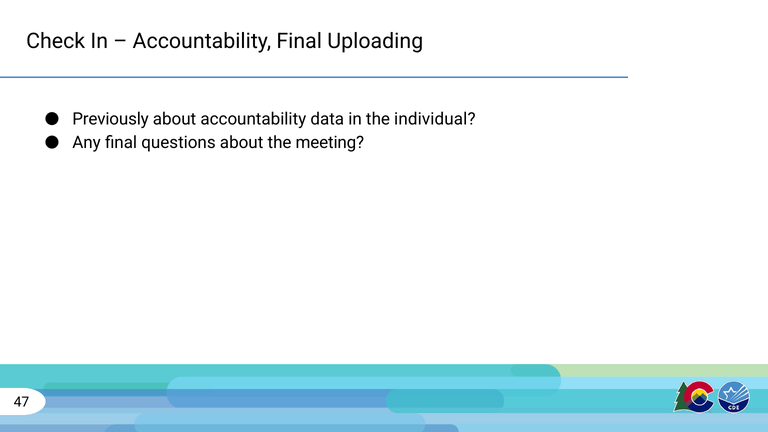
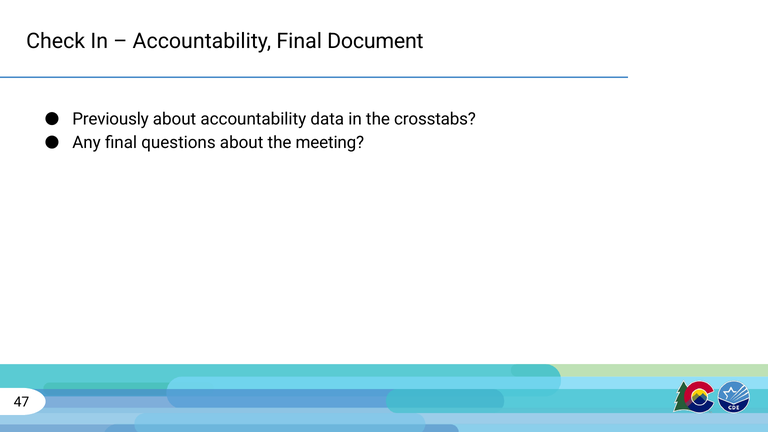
Uploading: Uploading -> Document
individual: individual -> crosstabs
